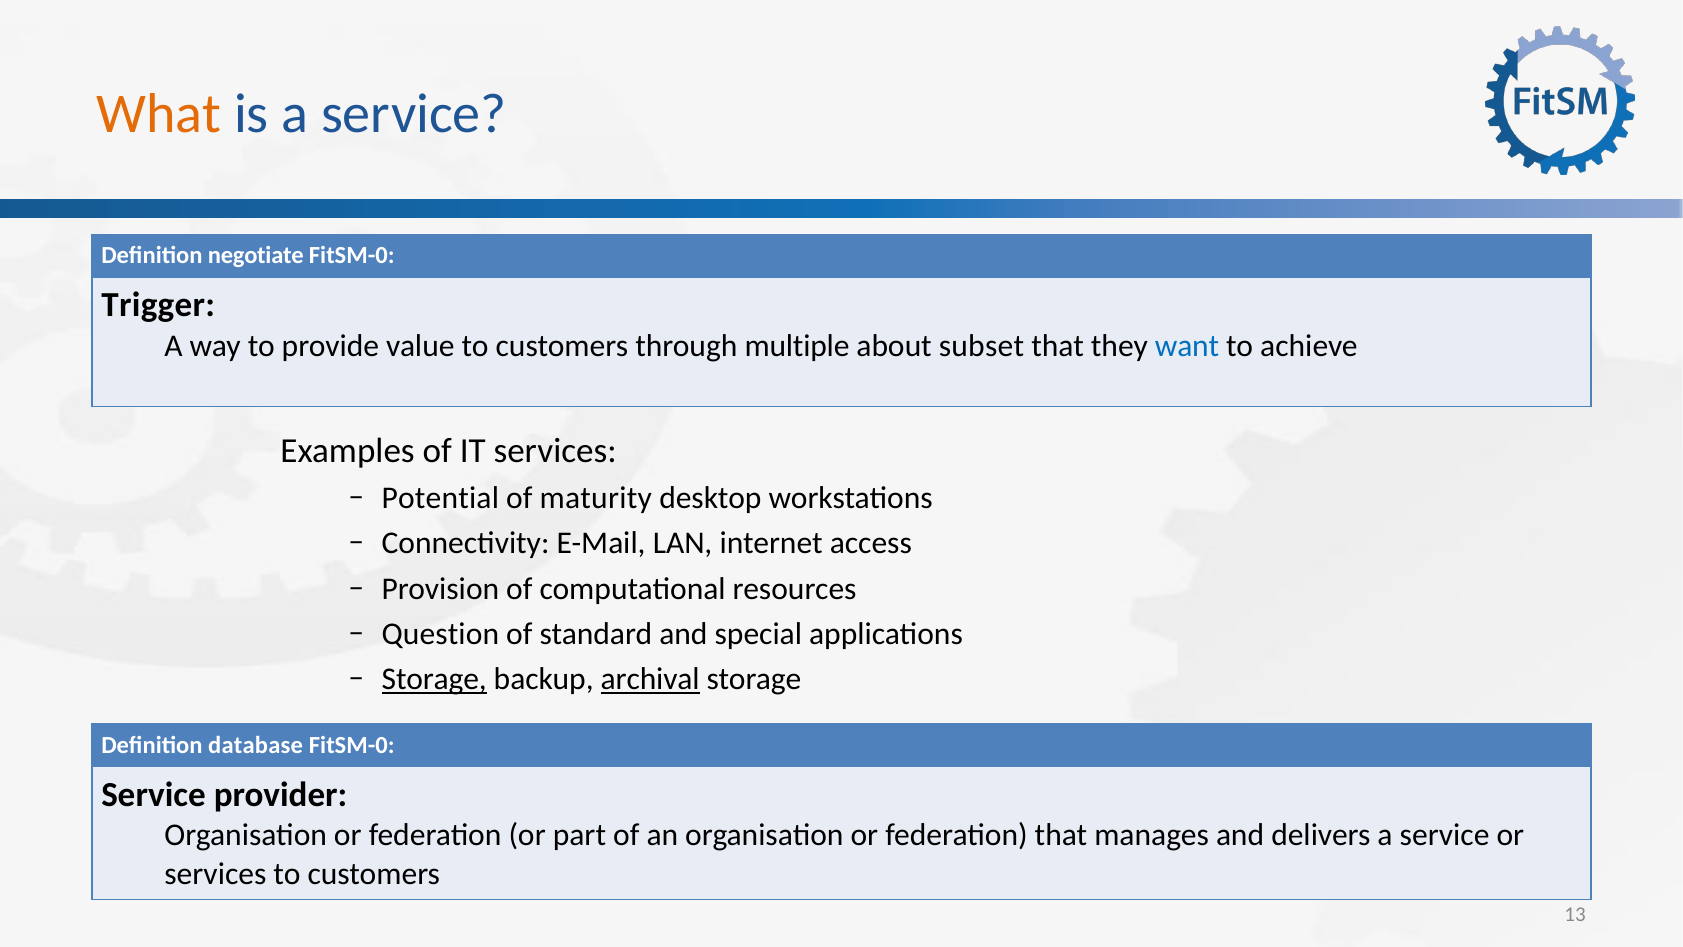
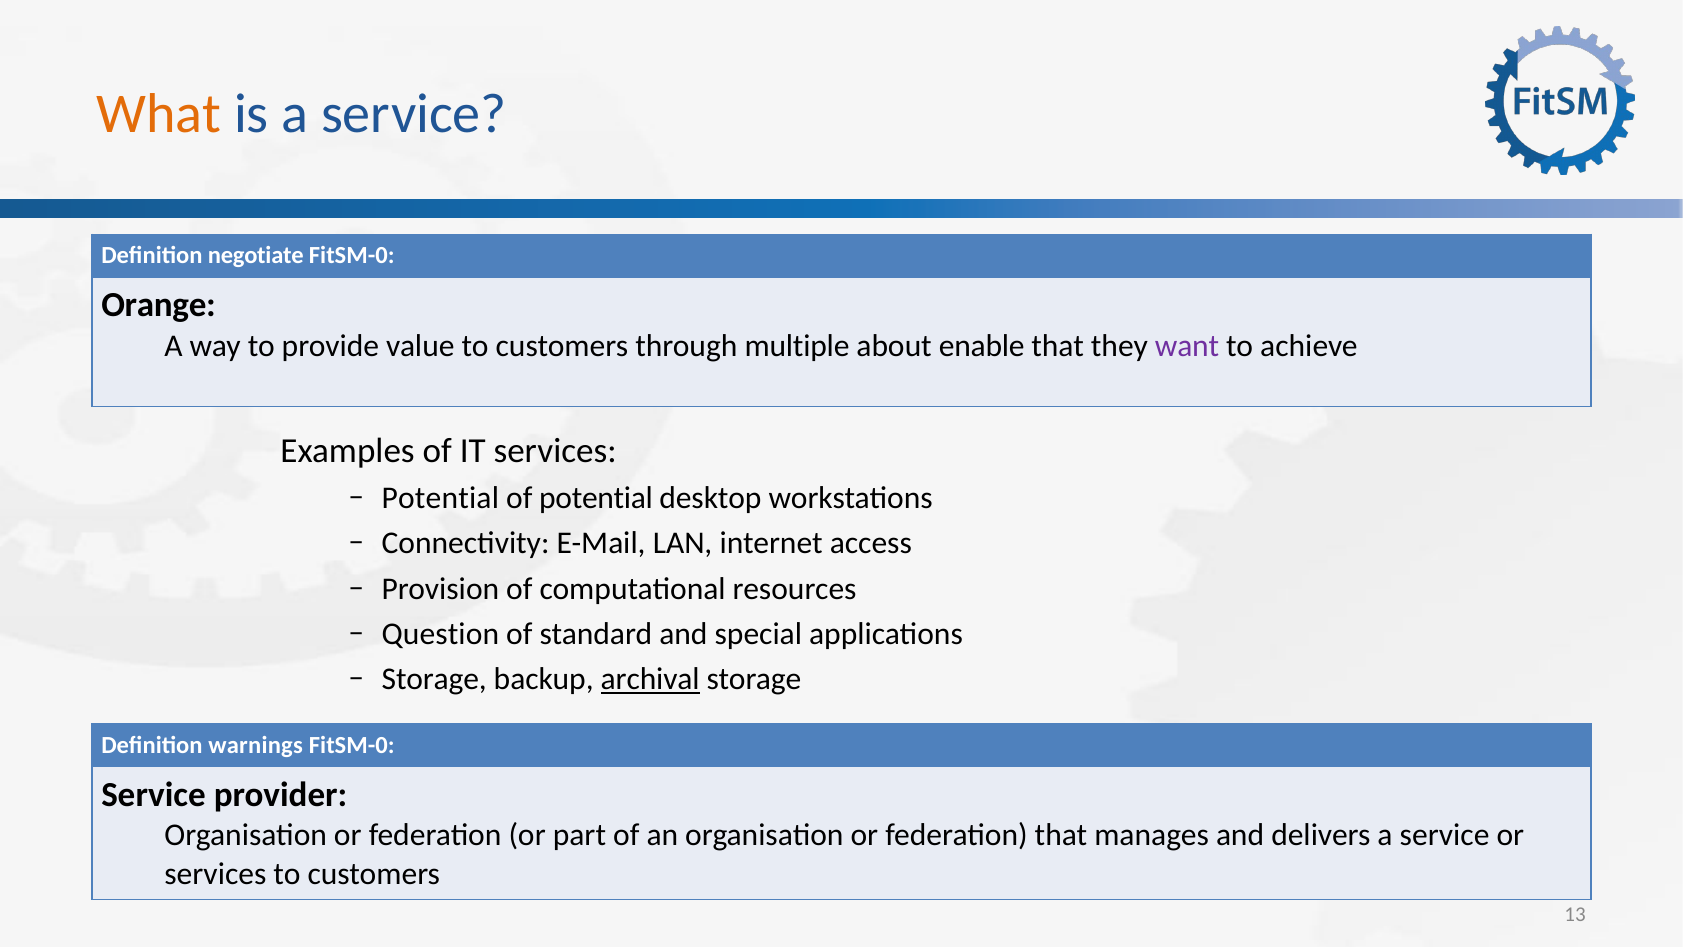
Trigger: Trigger -> Orange
subset: subset -> enable
want colour: blue -> purple
of maturity: maturity -> potential
Storage at (434, 679) underline: present -> none
database: database -> warnings
